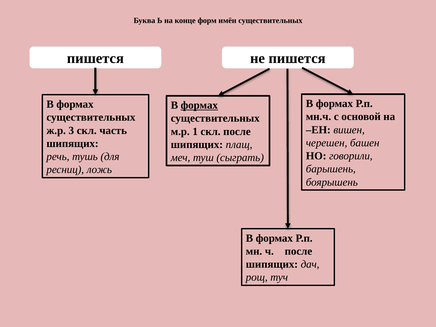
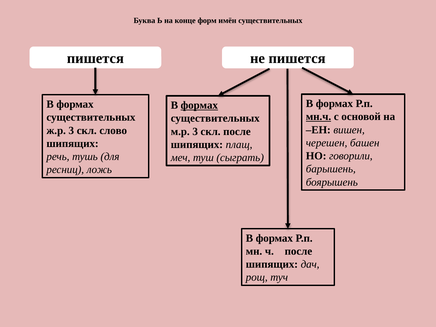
мн.ч underline: none -> present
часть: часть -> слово
1 at (195, 131): 1 -> 3
